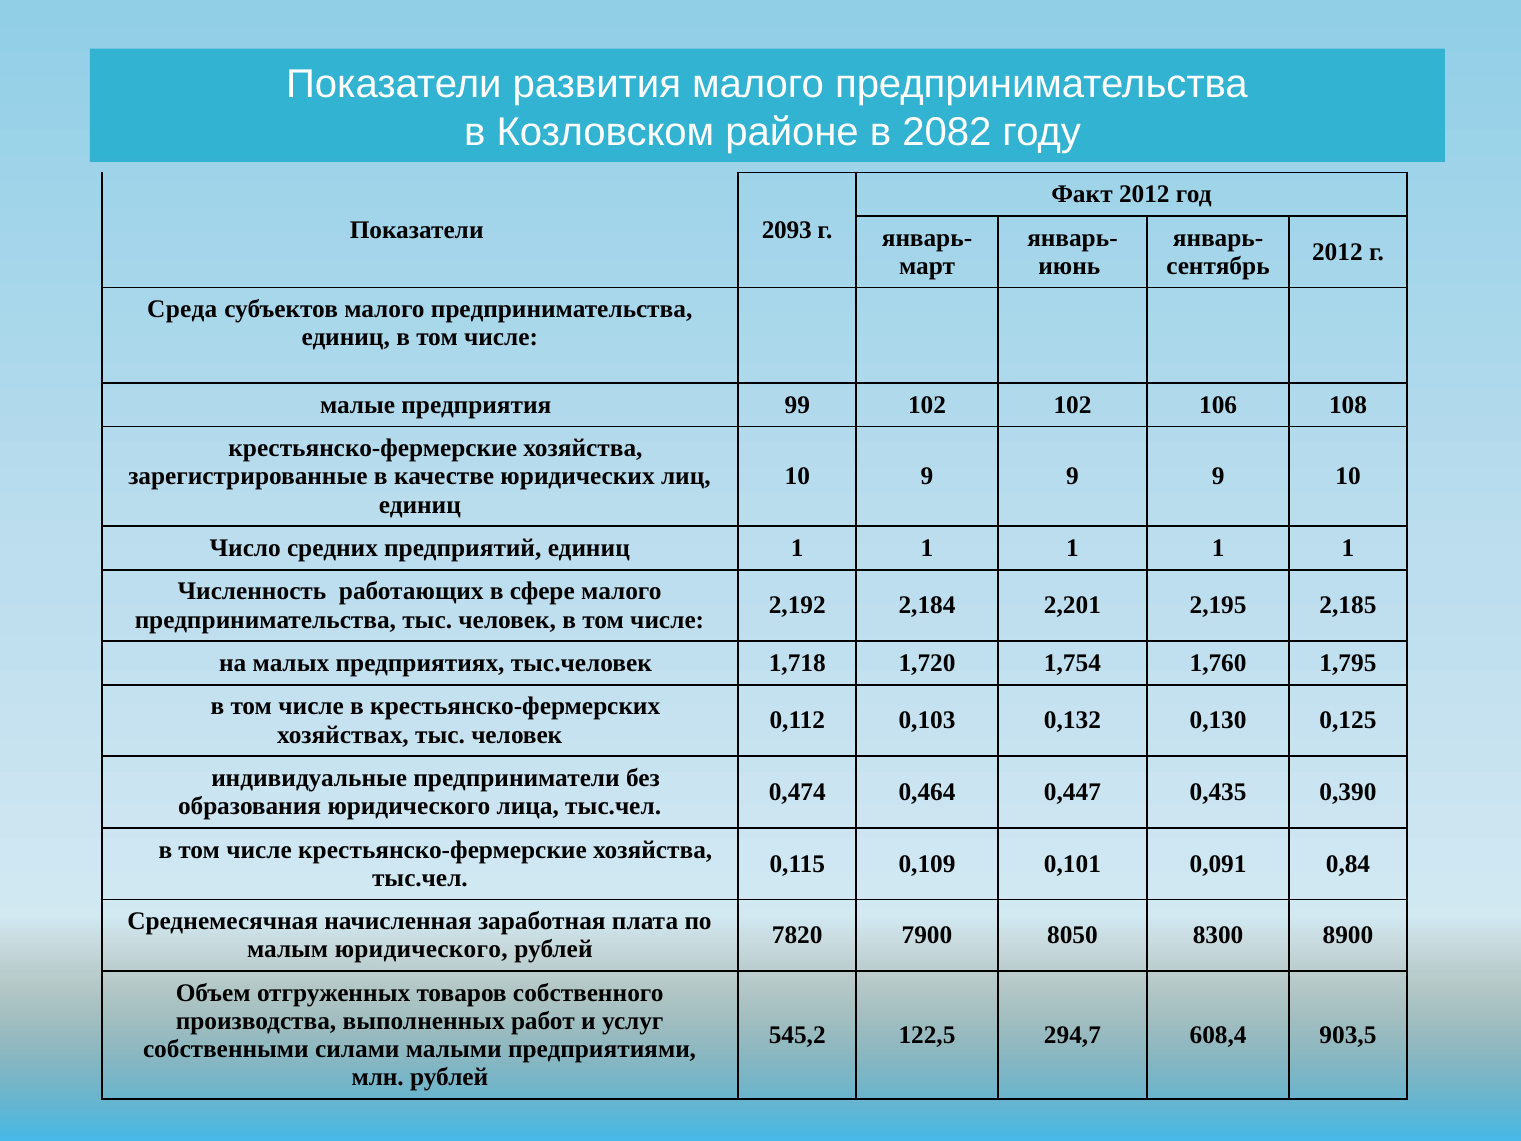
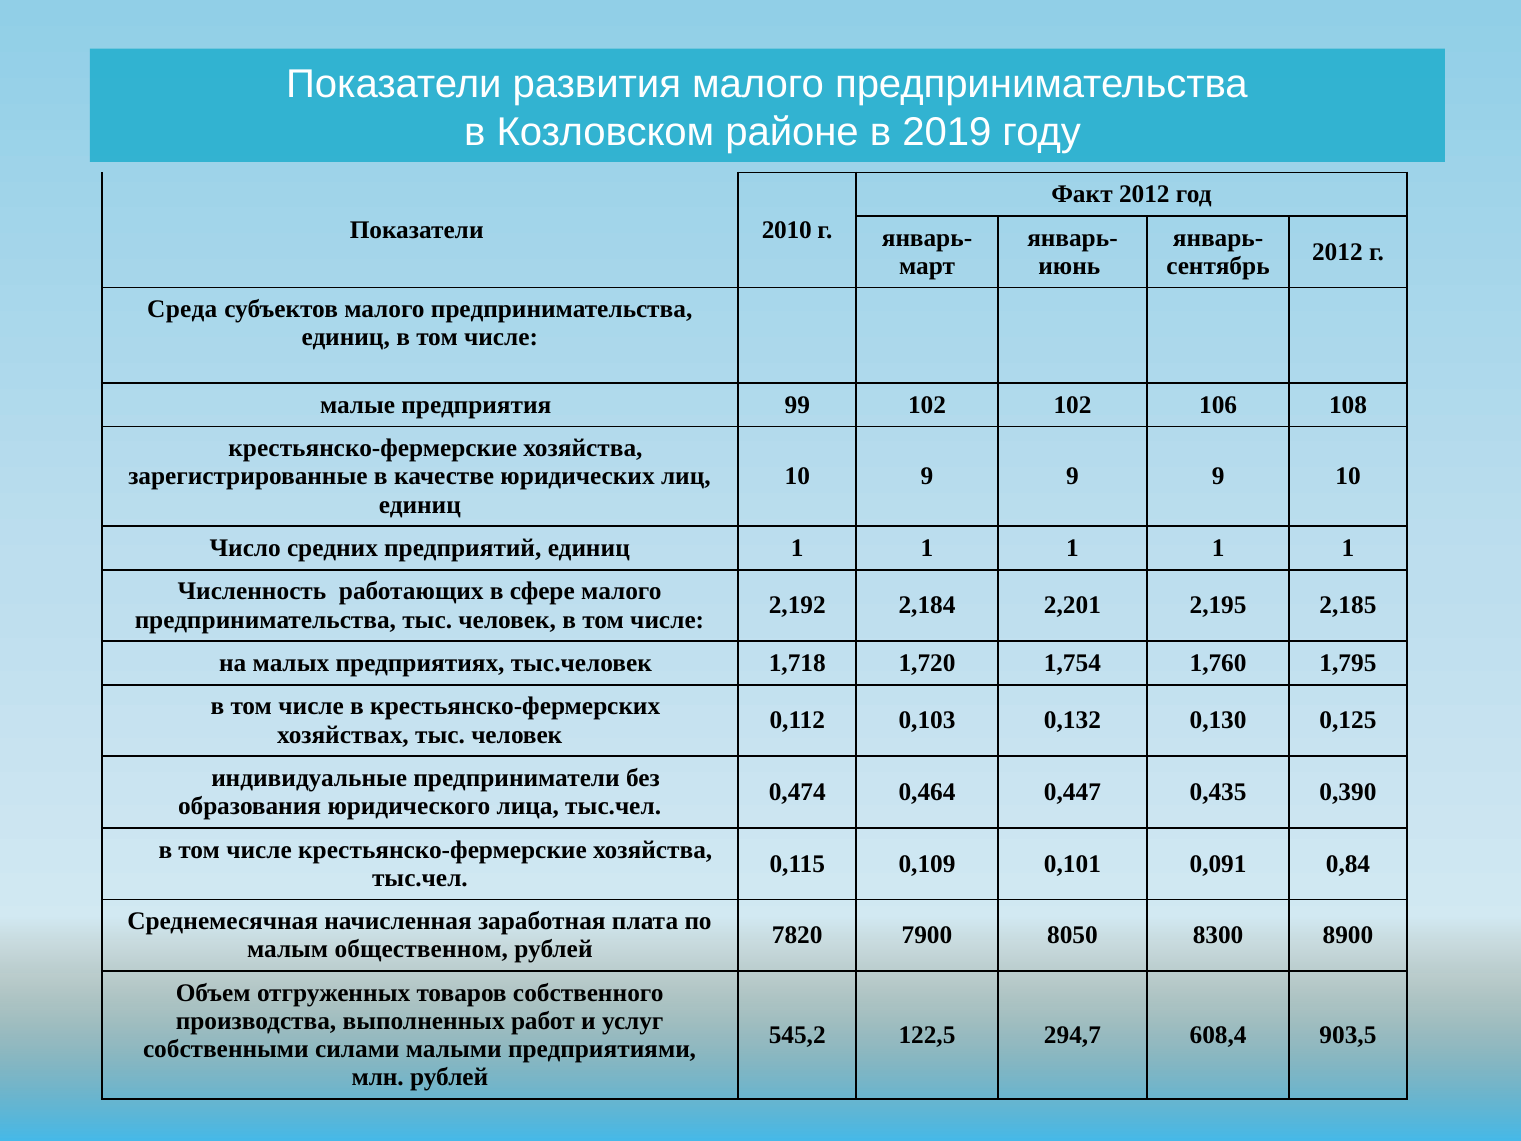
2082: 2082 -> 2019
2093: 2093 -> 2010
малым юридического: юридического -> общественном
